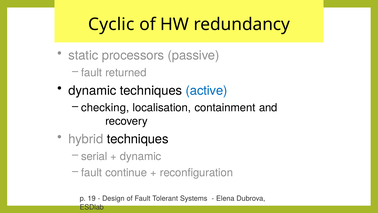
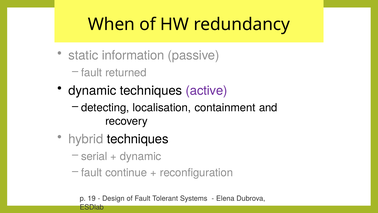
Cyclic: Cyclic -> When
processors: processors -> information
active colour: blue -> purple
checking: checking -> detecting
